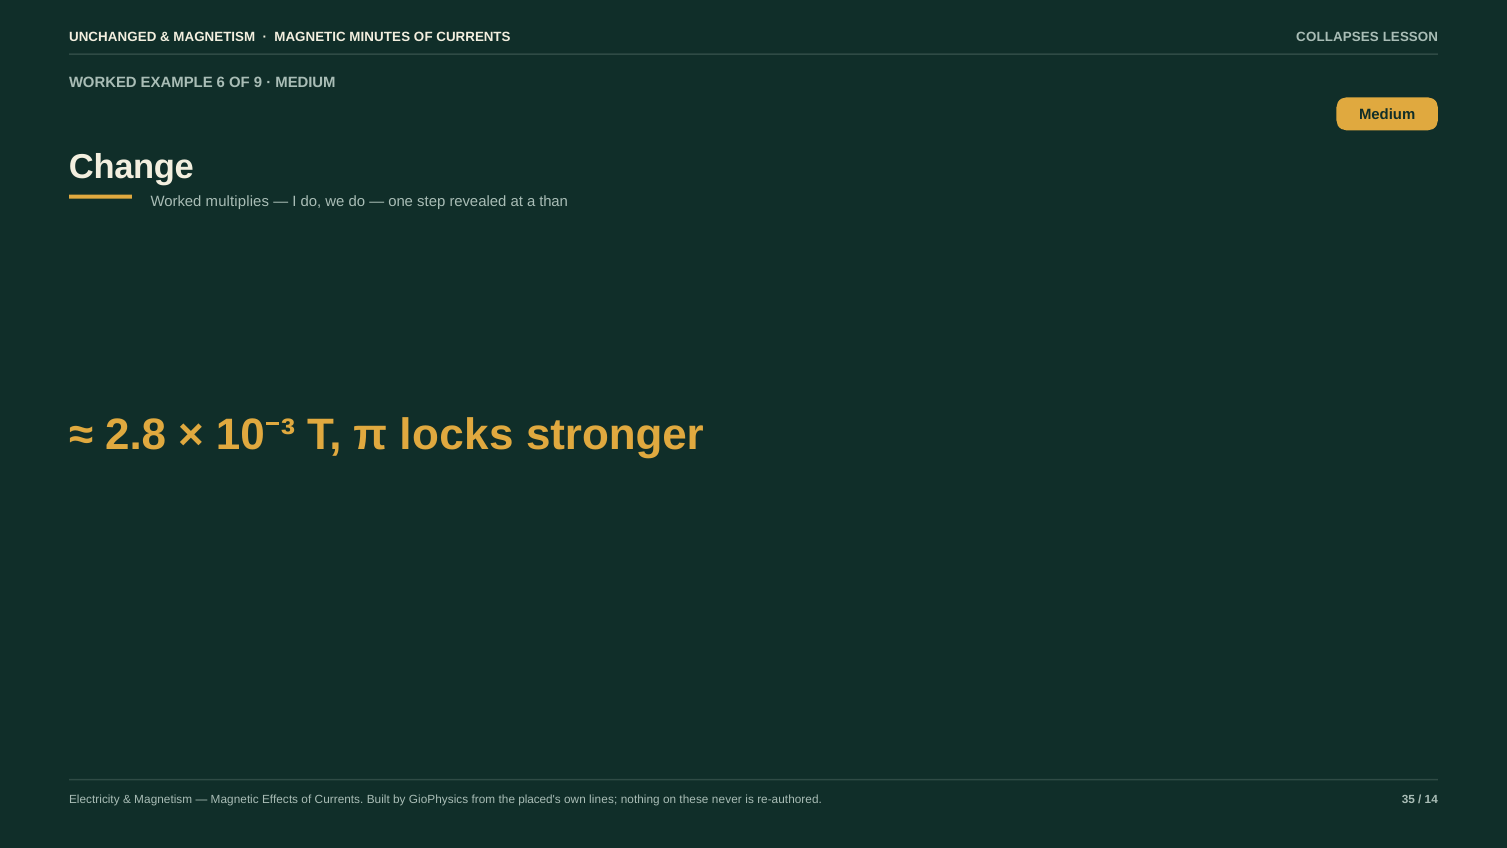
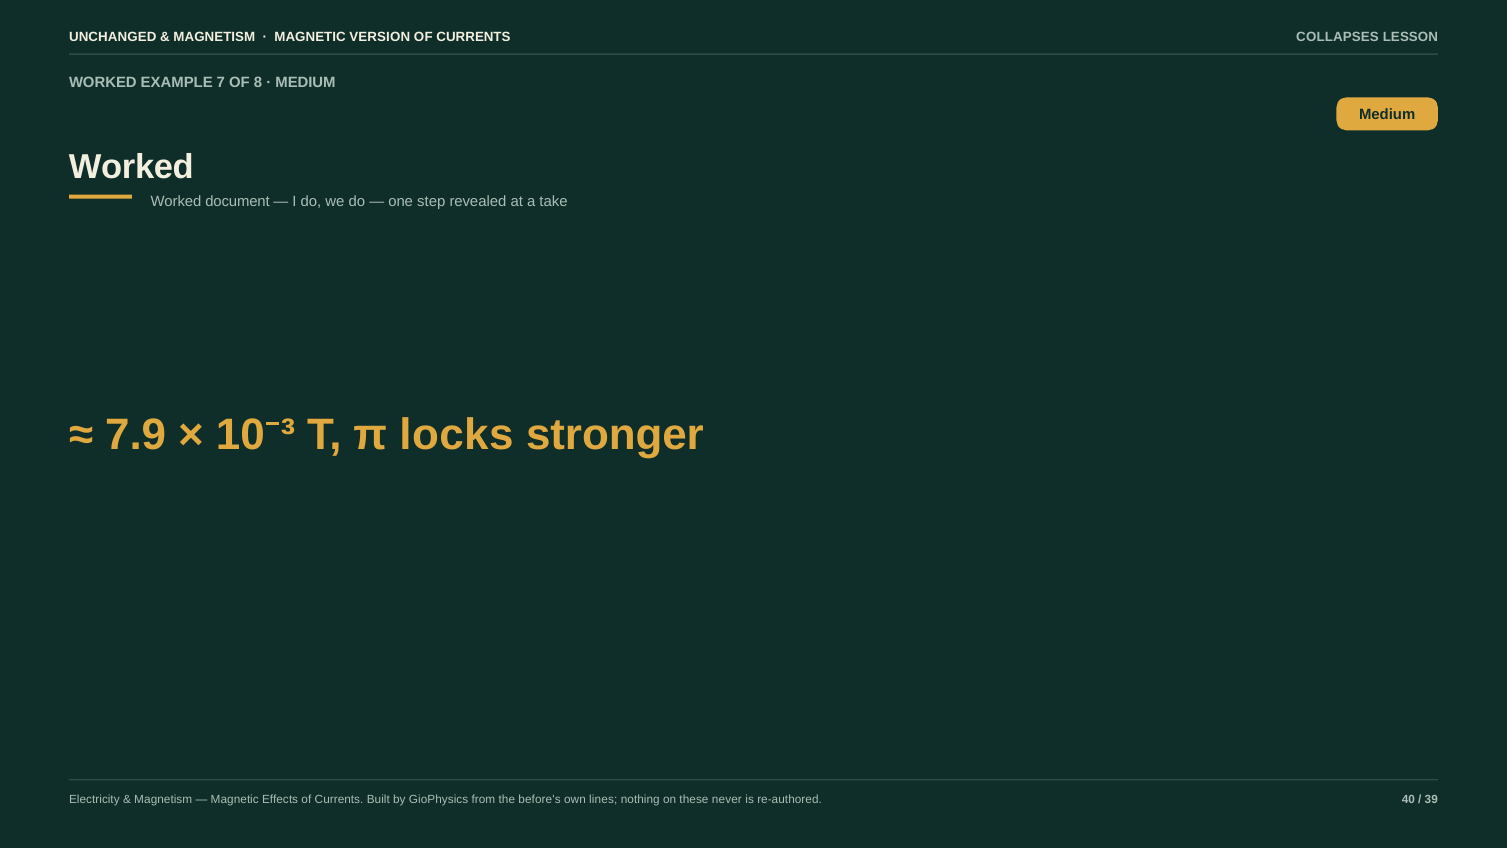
MINUTES: MINUTES -> VERSION
6: 6 -> 7
9: 9 -> 8
Change at (131, 167): Change -> Worked
multiplies: multiplies -> document
than: than -> take
2.8: 2.8 -> 7.9
placed's: placed's -> before's
35: 35 -> 40
14: 14 -> 39
